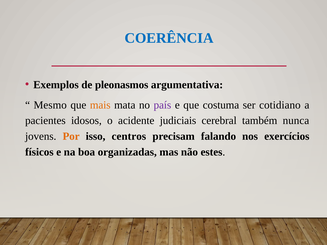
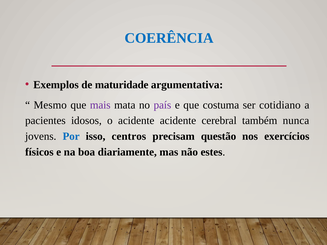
pleonasmos: pleonasmos -> maturidade
mais colour: orange -> purple
acidente judiciais: judiciais -> acidente
Por colour: orange -> blue
falando: falando -> questão
organizadas: organizadas -> diariamente
